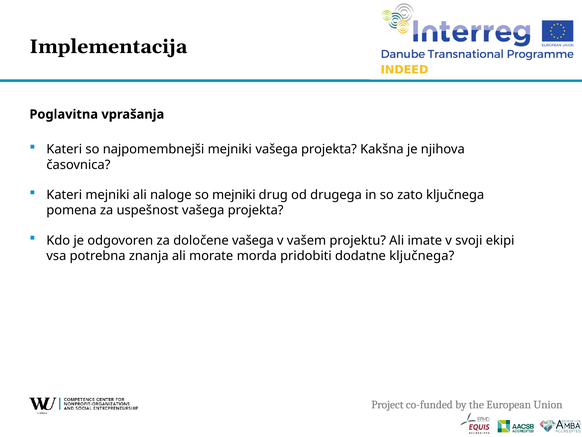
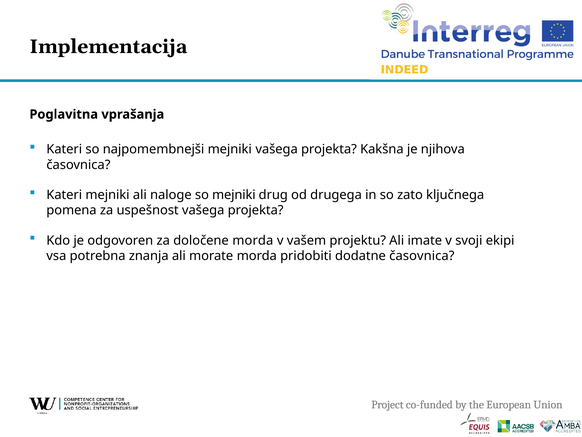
določene vašega: vašega -> morda
dodatne ključnega: ključnega -> časovnica
